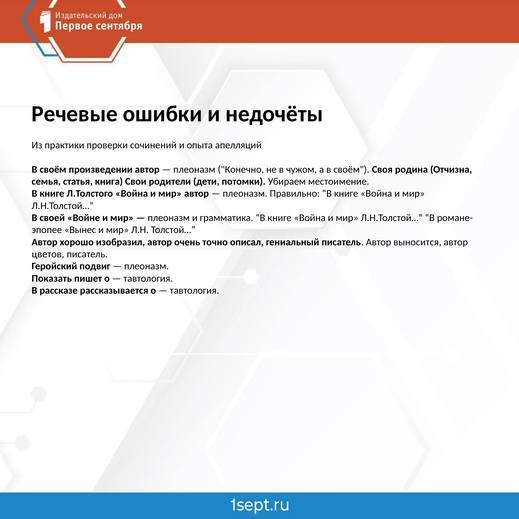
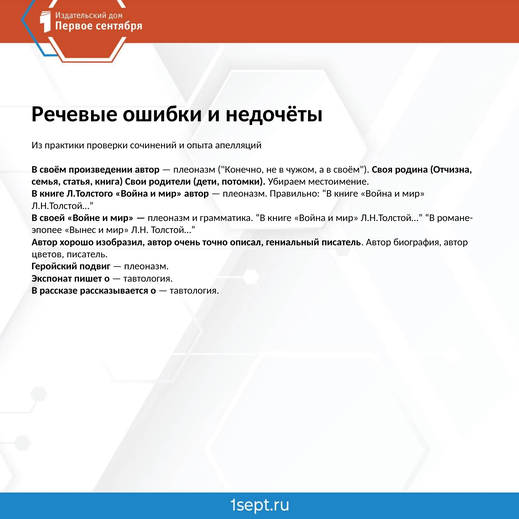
выносится: выносится -> биография
Показать: Показать -> Экспонат
